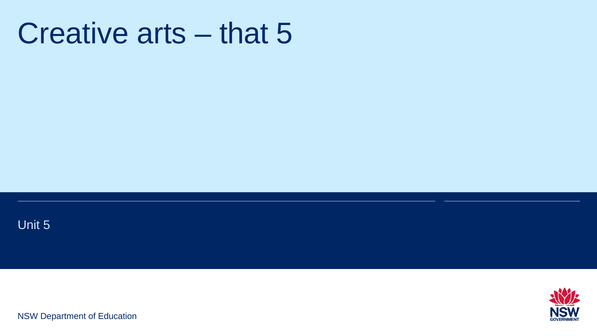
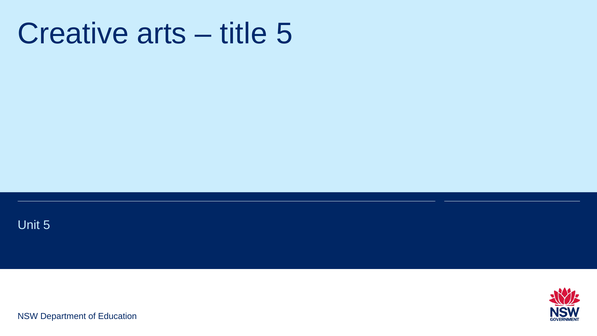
that: that -> title
